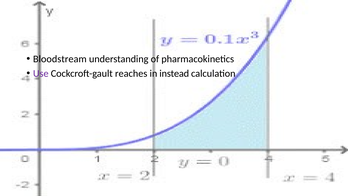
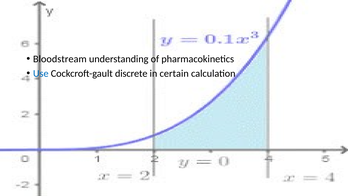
Use colour: purple -> blue
reaches: reaches -> discrete
instead: instead -> certain
